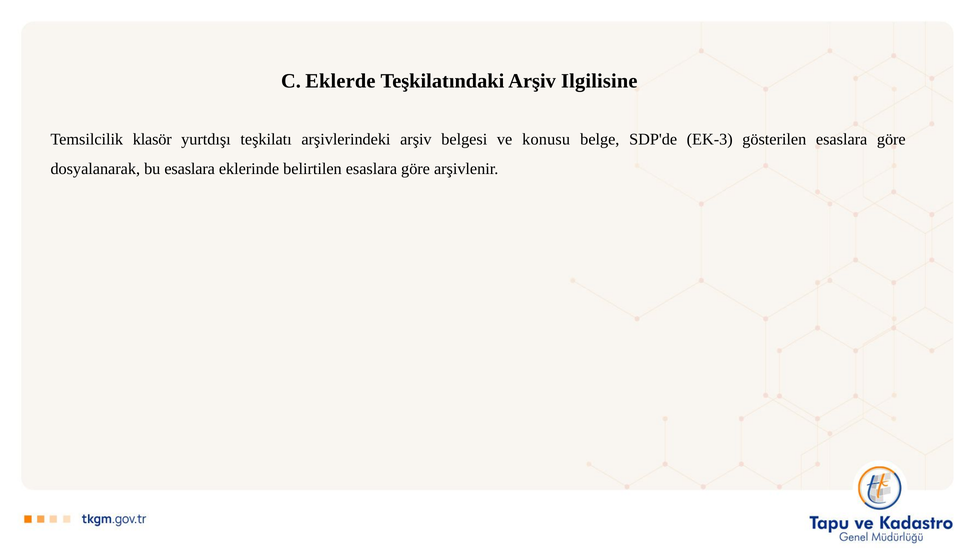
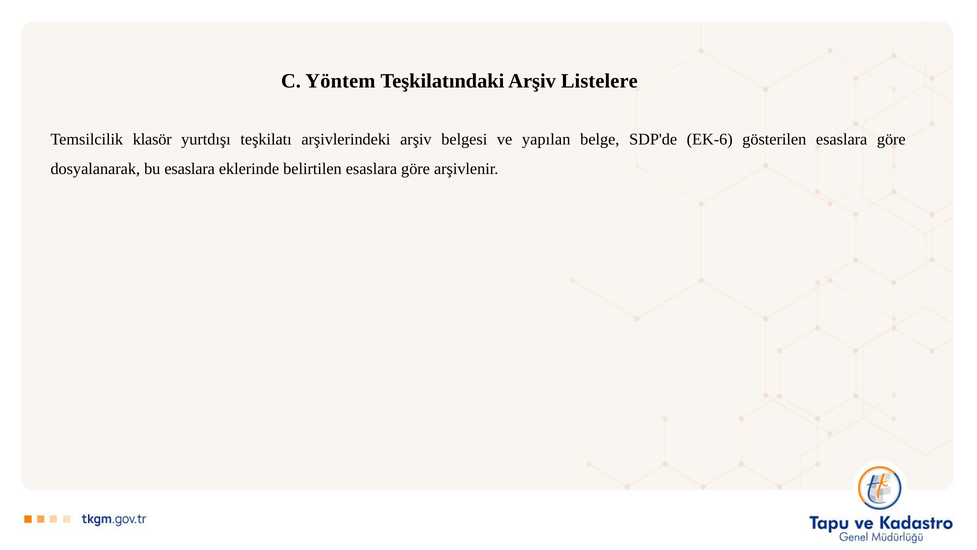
Eklerde: Eklerde -> Yöntem
Ilgilisine: Ilgilisine -> Listelere
konusu: konusu -> yapılan
EK-3: EK-3 -> EK-6
